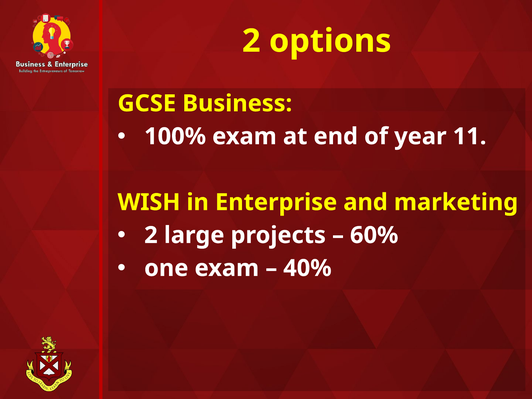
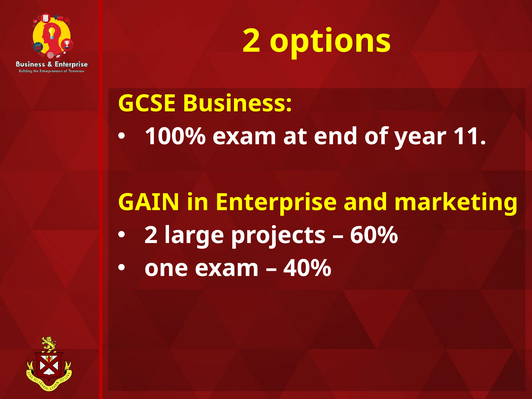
WISH: WISH -> GAIN
